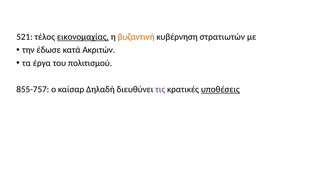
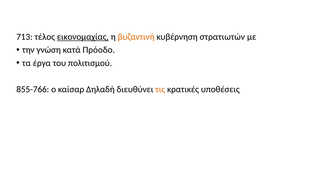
521: 521 -> 713
έδωσε: έδωσε -> γνώση
Ακριτών: Ακριτών -> Πρόοδο
855-757: 855-757 -> 855-766
τις colour: purple -> orange
υποθέσεις underline: present -> none
